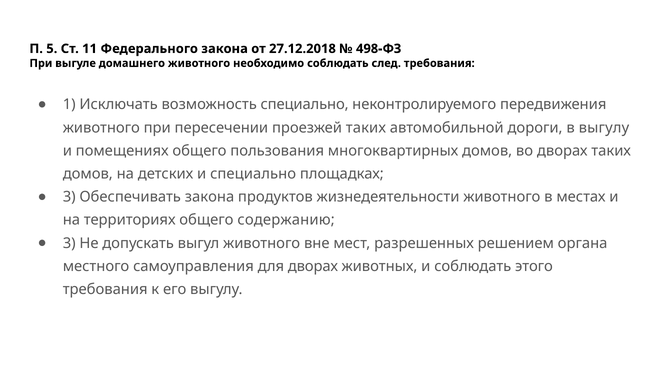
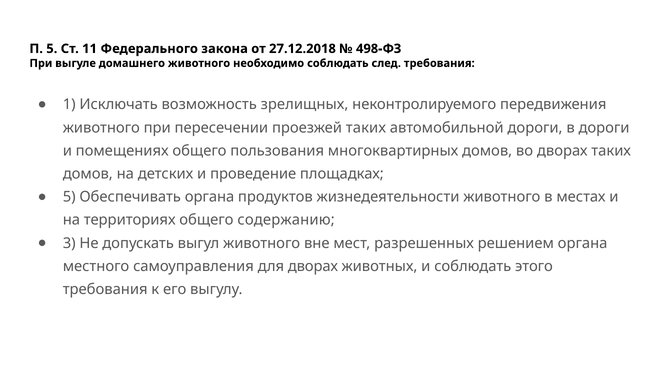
возможность специально: специально -> зрелищных
в выгулу: выгулу -> дороги
и специально: специально -> проведение
3 at (69, 197): 3 -> 5
Обеспечивать закона: закона -> органа
